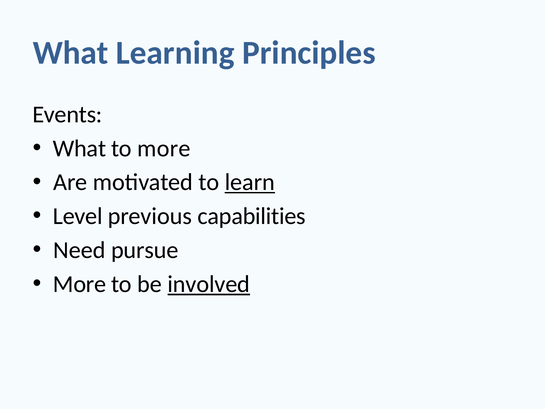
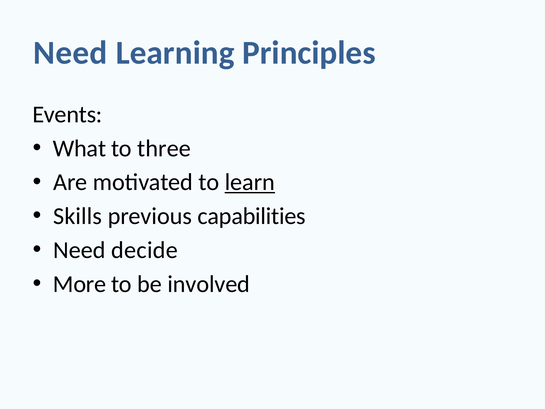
What at (71, 53): What -> Need
to more: more -> three
Level: Level -> Skills
pursue: pursue -> decide
involved underline: present -> none
